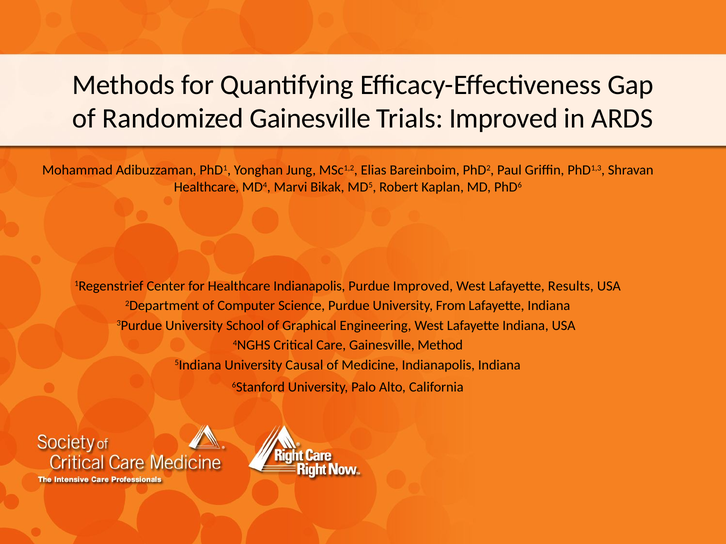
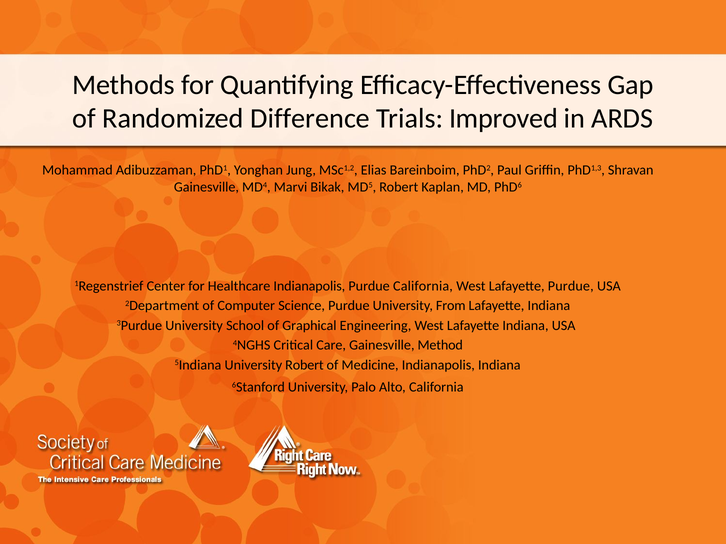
Randomized Gainesville: Gainesville -> Difference
Healthcare at (206, 187): Healthcare -> Gainesville
Purdue Improved: Improved -> California
Lafayette Results: Results -> Purdue
University Causal: Causal -> Robert
